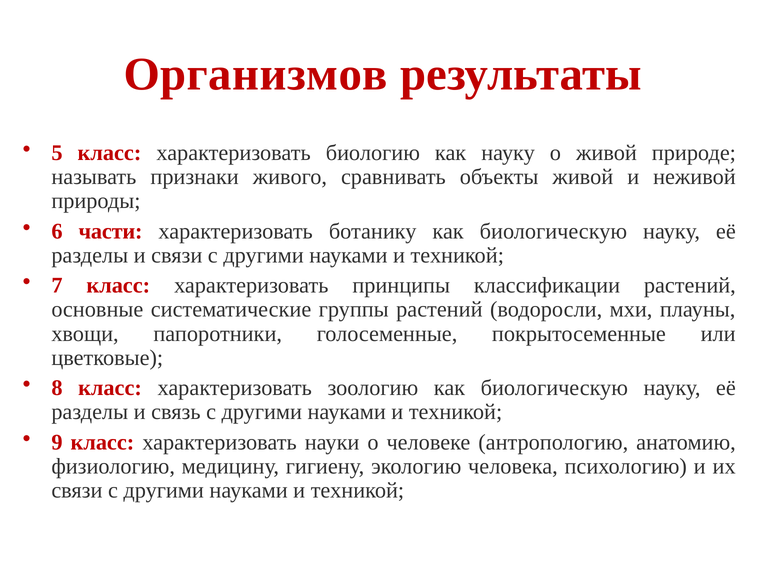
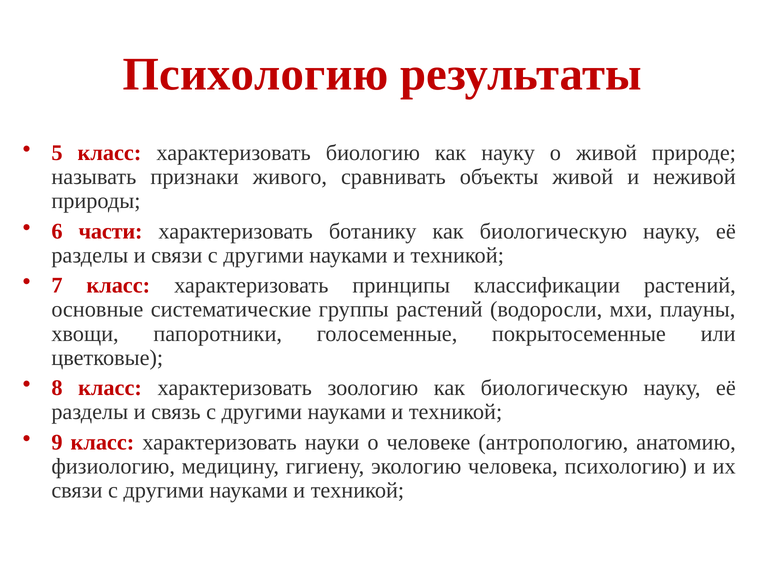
Организмов at (256, 74): Организмов -> Психологию
